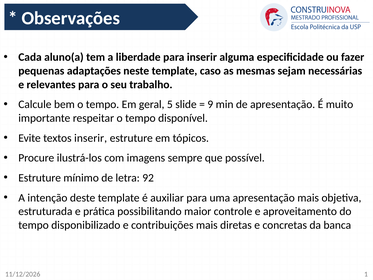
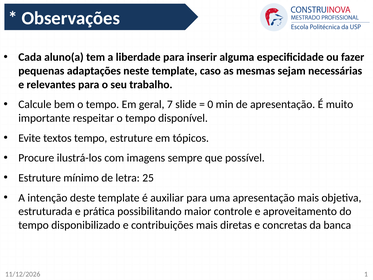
5: 5 -> 7
9: 9 -> 0
textos inserir: inserir -> tempo
92: 92 -> 25
